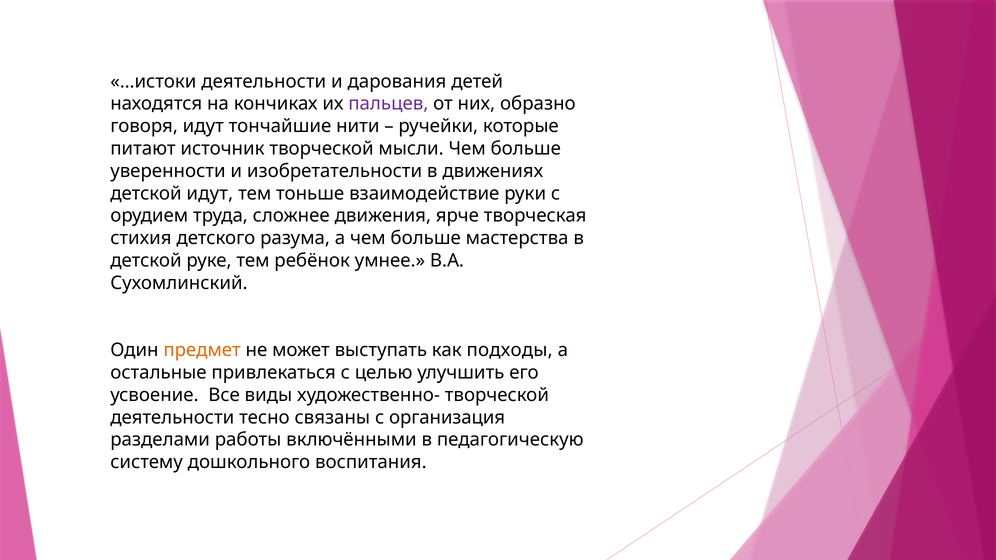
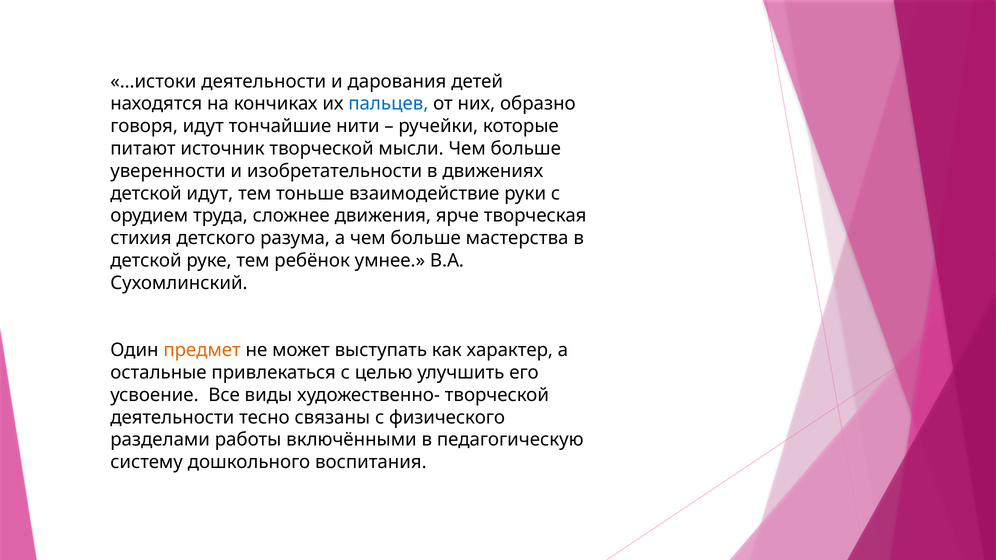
пальцев colour: purple -> blue
подходы: подходы -> характер
организация: организация -> физического
